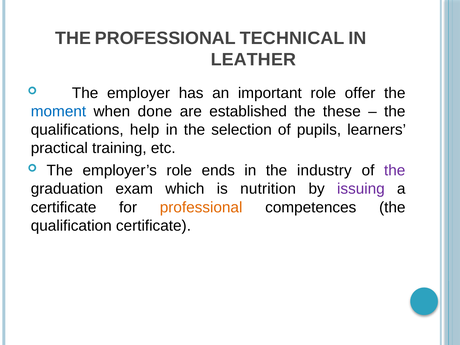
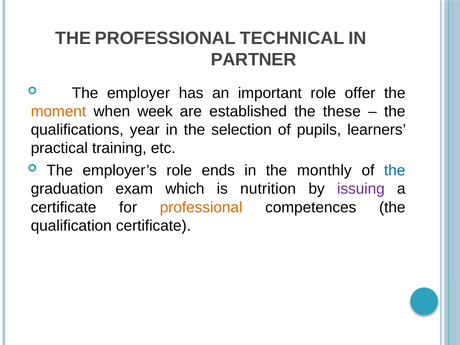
LEATHER: LEATHER -> PARTNER
moment colour: blue -> orange
done: done -> week
help: help -> year
industry: industry -> monthly
the at (395, 170) colour: purple -> blue
